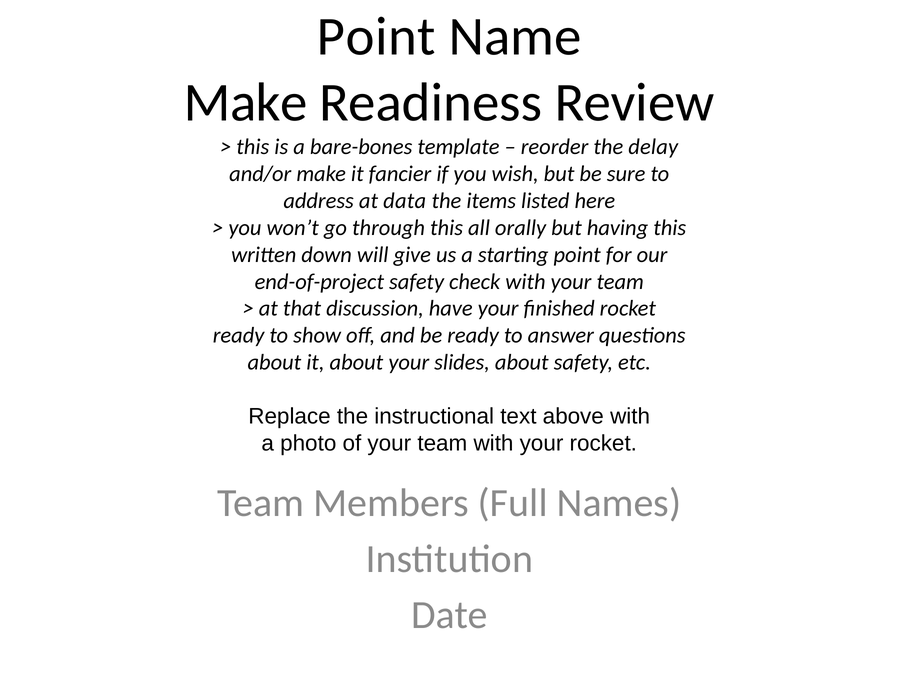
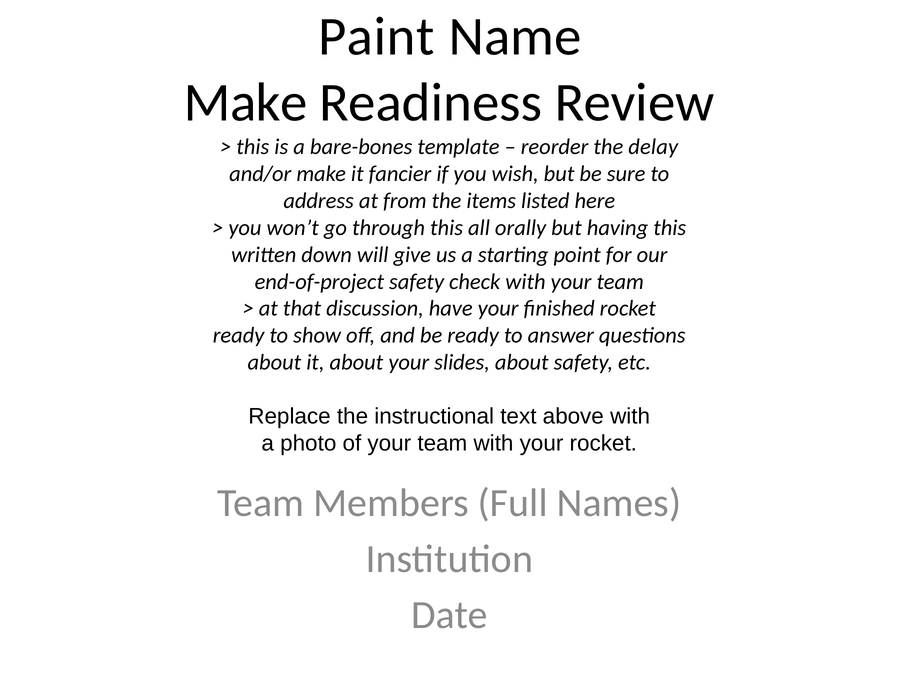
Point at (376, 37): Point -> Paint
data: data -> from
